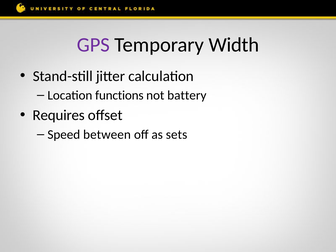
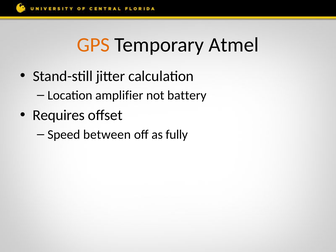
GPS colour: purple -> orange
Width: Width -> Atmel
functions: functions -> amplifier
sets: sets -> fully
